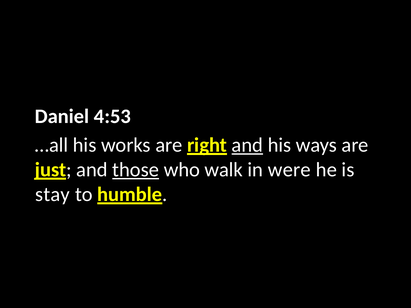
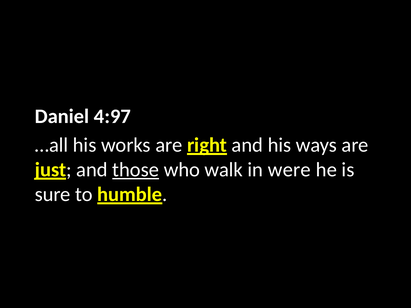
4:53: 4:53 -> 4:97
and at (247, 145) underline: present -> none
stay: stay -> sure
